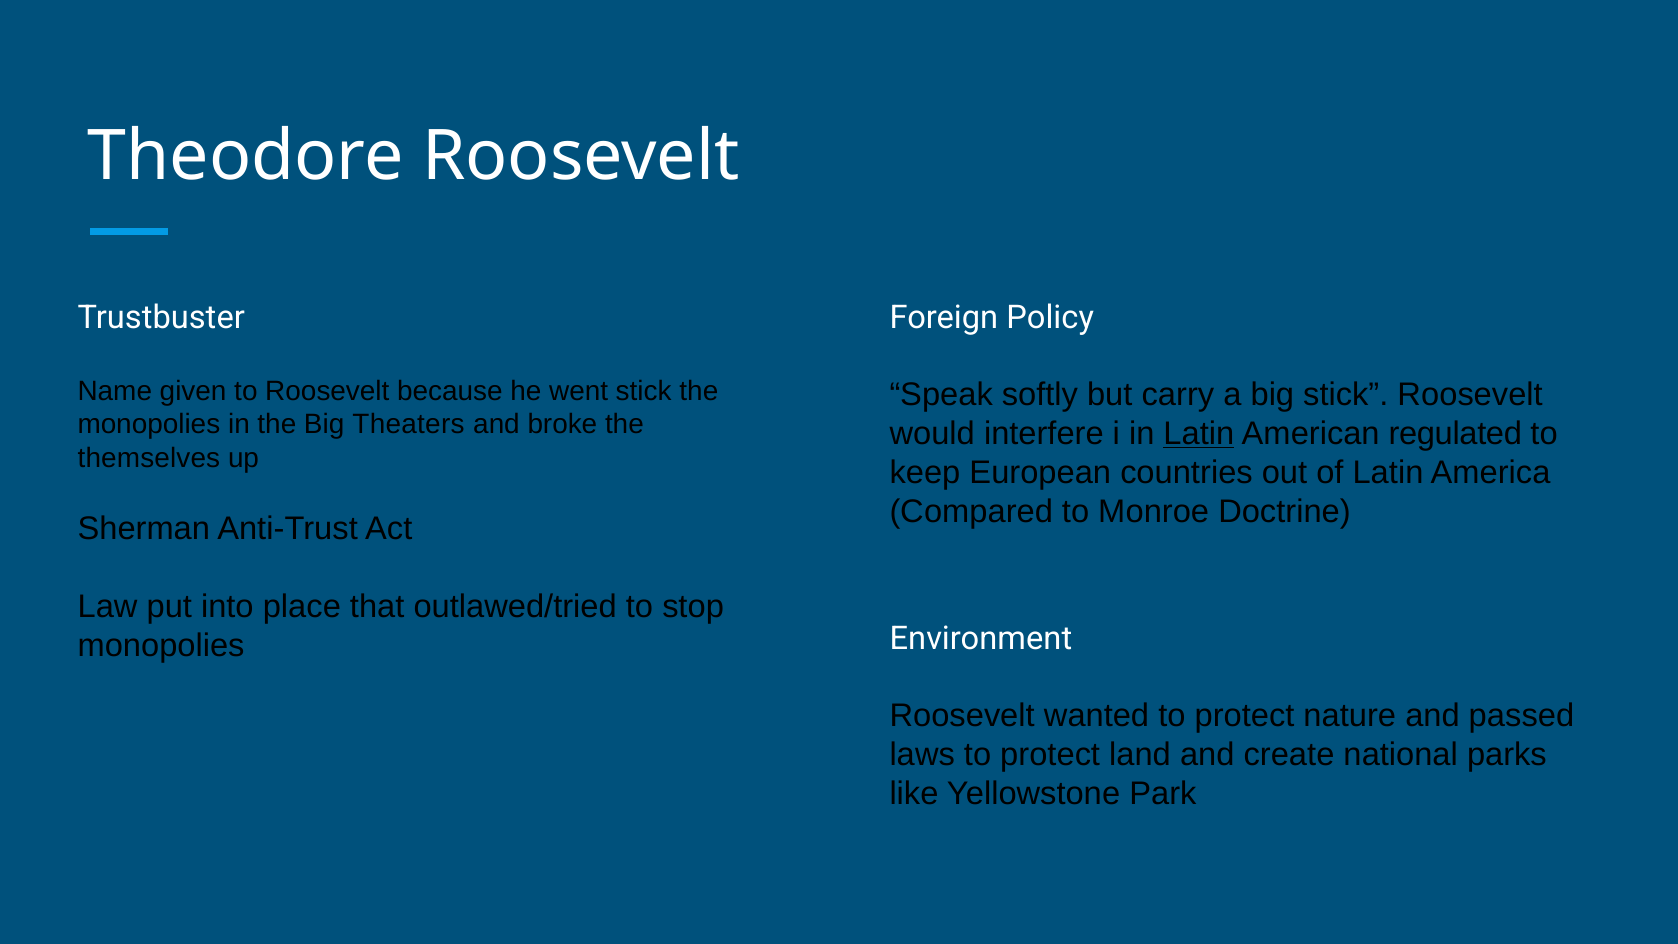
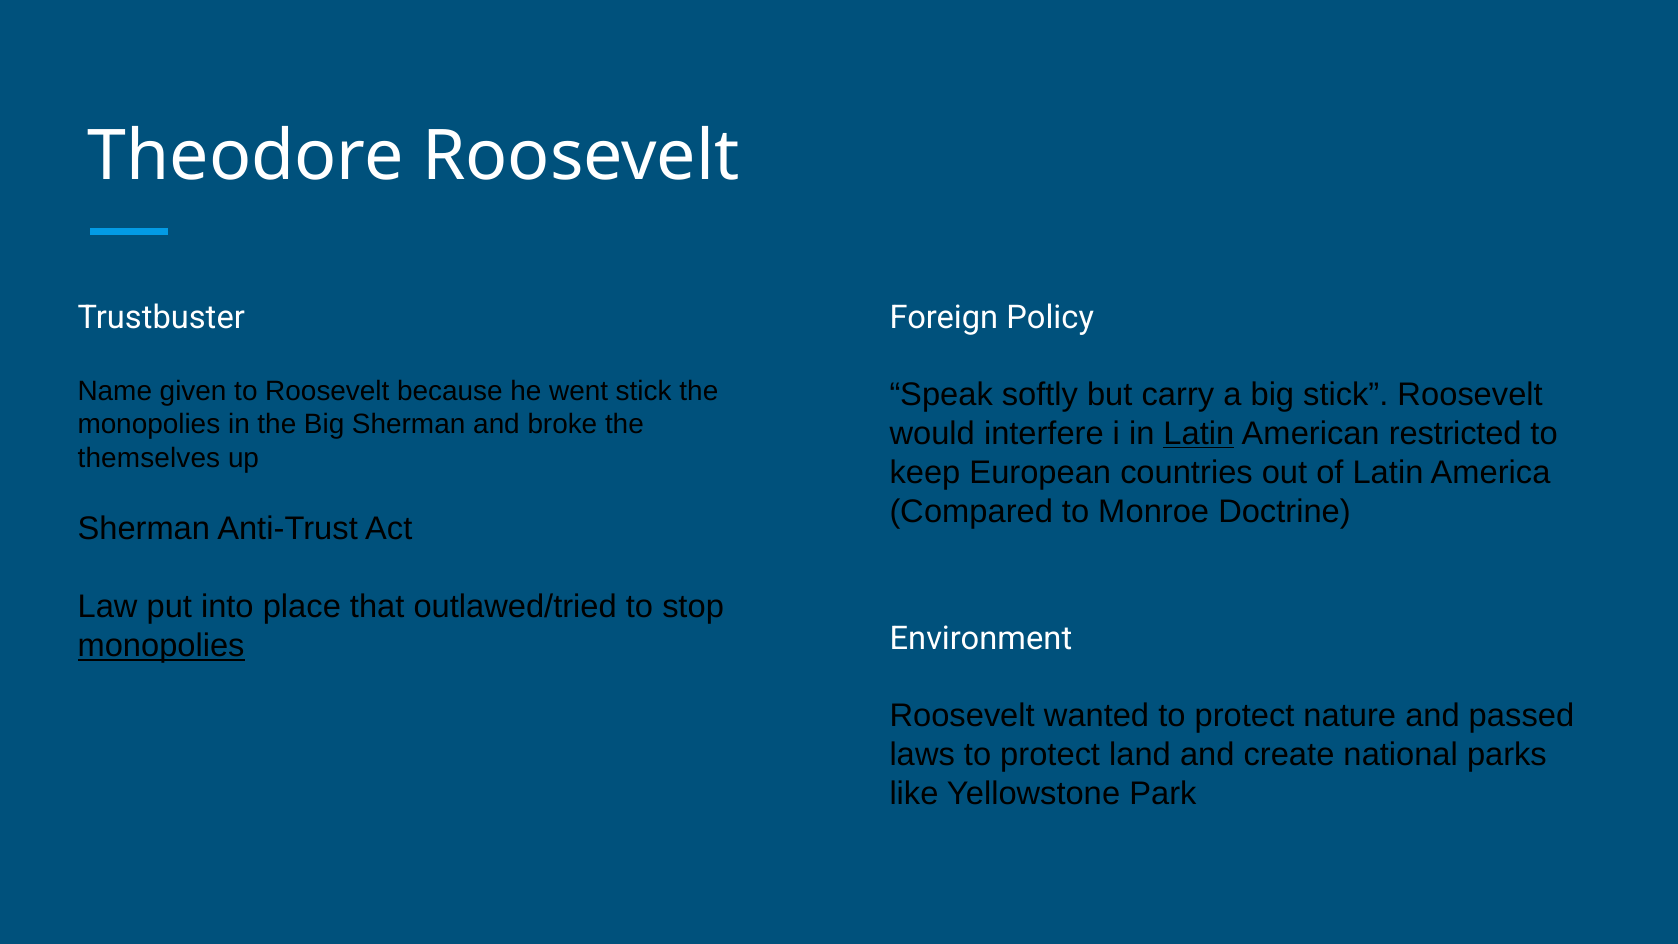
Big Theaters: Theaters -> Sherman
regulated: regulated -> restricted
monopolies at (161, 646) underline: none -> present
